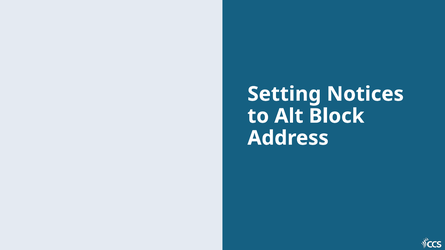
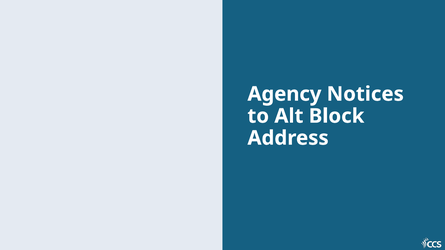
Setting: Setting -> Agency
